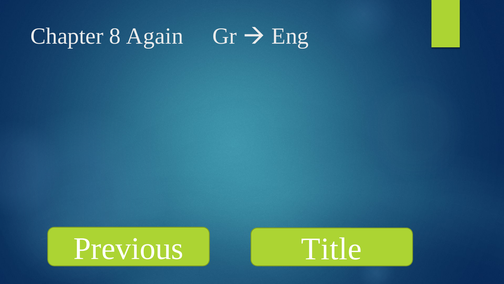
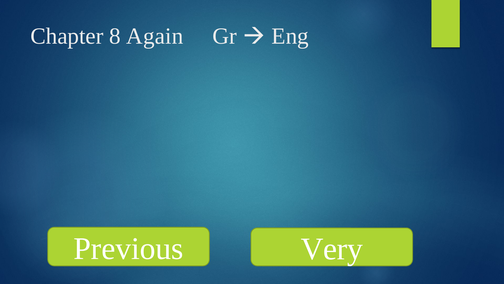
Title: Title -> Very
